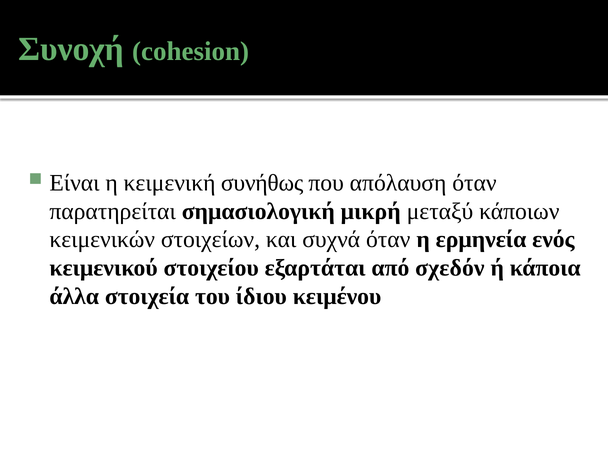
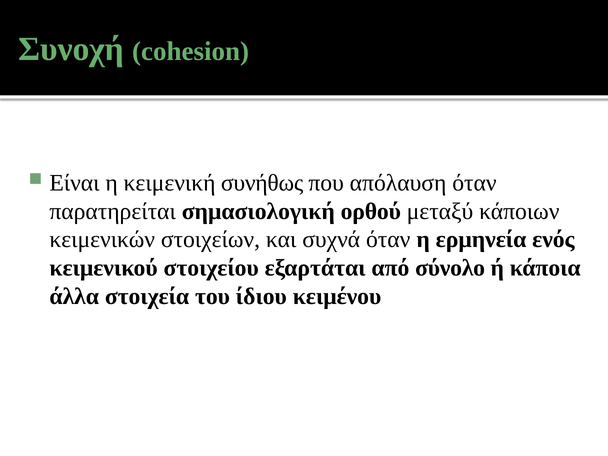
μικρή: μικρή -> ορθού
σχεδόν: σχεδόν -> σύνολο
